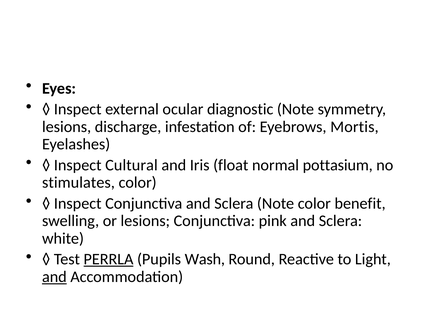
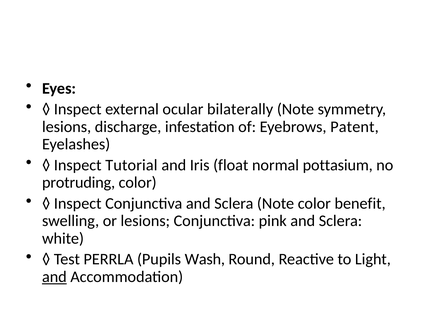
diagnostic: diagnostic -> bilaterally
Mortis: Mortis -> Patent
Cultural: Cultural -> Tutorial
stimulates: stimulates -> protruding
PERRLA underline: present -> none
